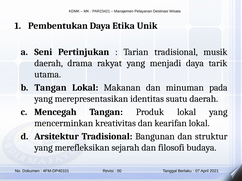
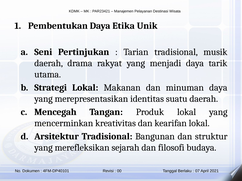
Tangan at (51, 88): Tangan -> Strategi
minuman pada: pada -> daya
